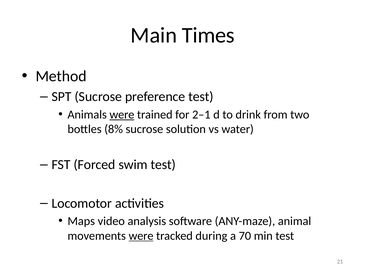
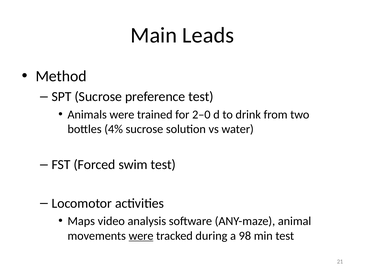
Times: Times -> Leads
were at (122, 114) underline: present -> none
2–1: 2–1 -> 2–0
8%: 8% -> 4%
70: 70 -> 98
